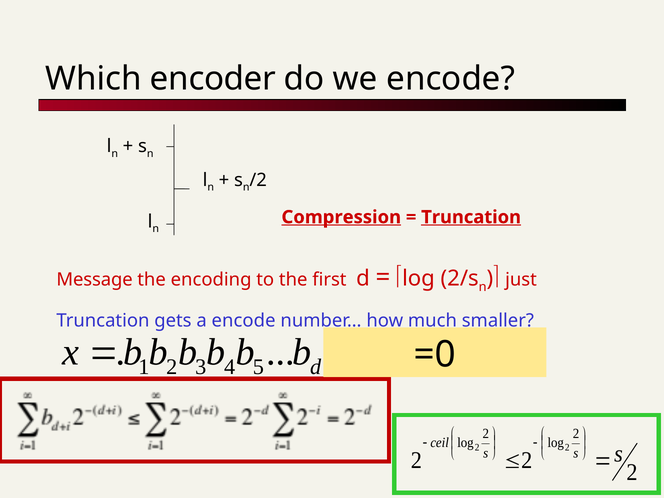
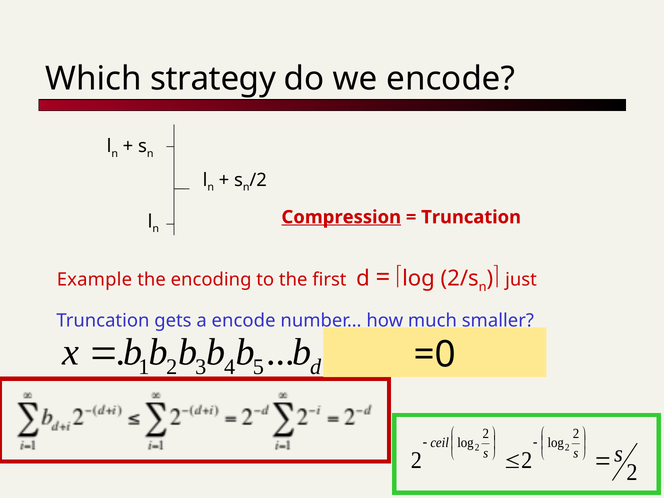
encoder: encoder -> strategy
Truncation at (471, 217) underline: present -> none
Message: Message -> Example
